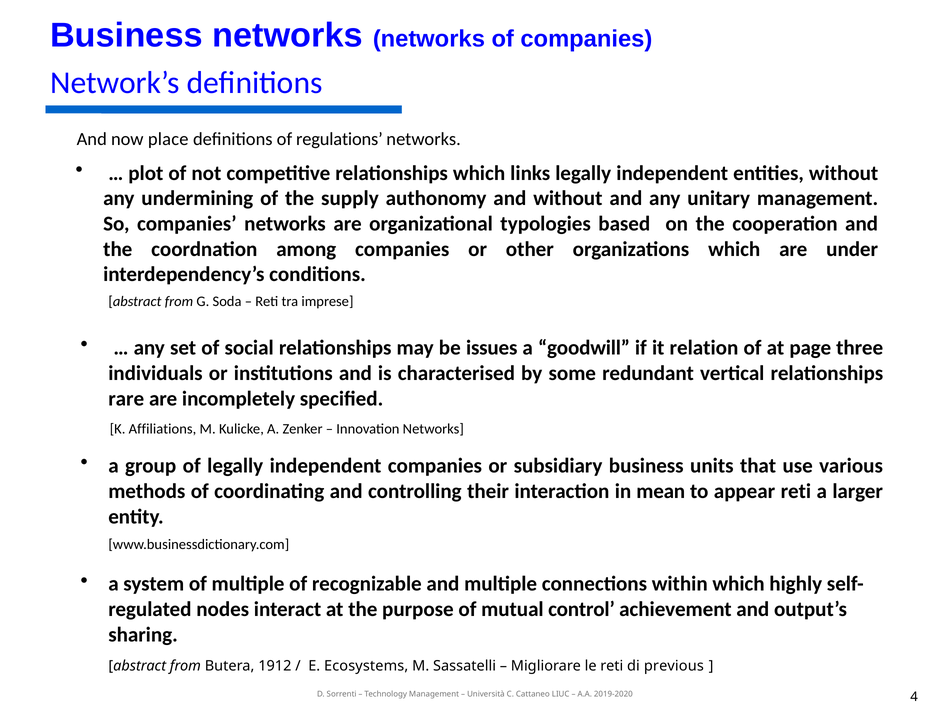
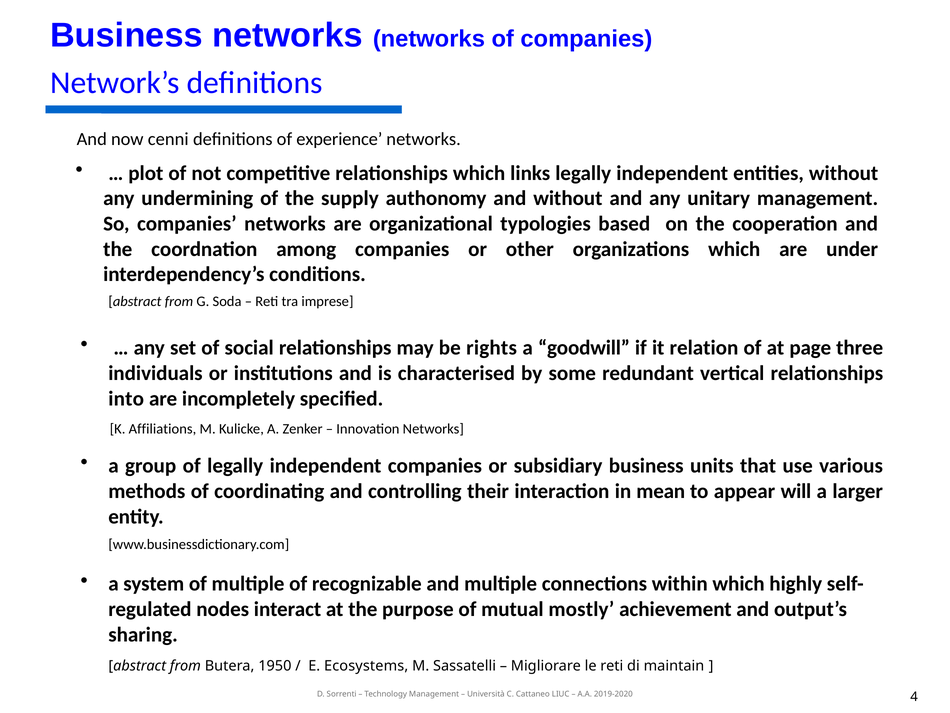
place: place -> cenni
regulations: regulations -> experience
issues: issues -> rights
rare: rare -> into
appear reti: reti -> will
control: control -> mostly
1912: 1912 -> 1950
previous: previous -> maintain
